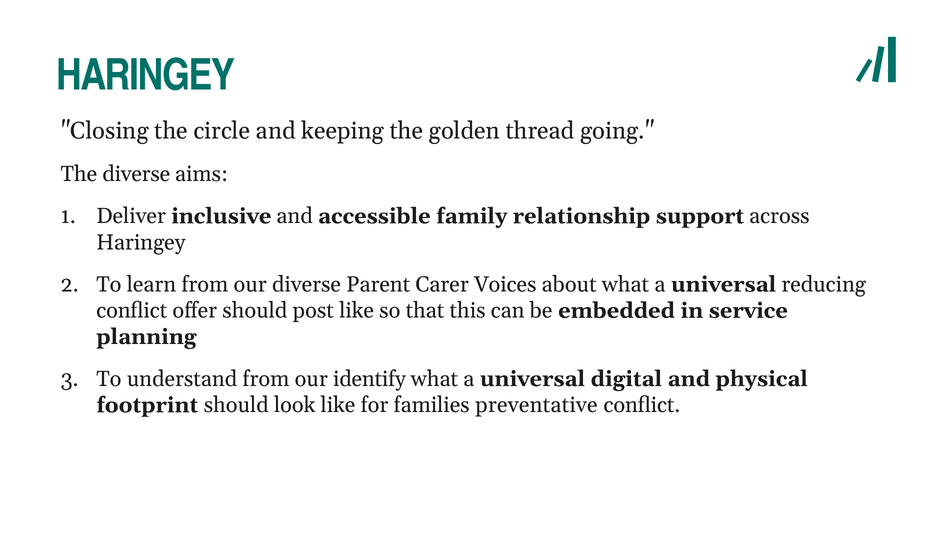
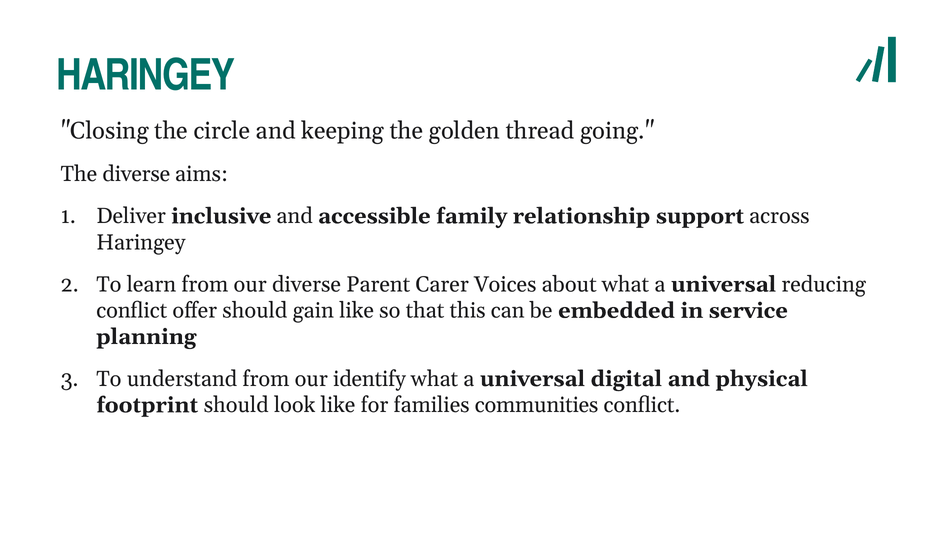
post: post -> gain
preventative: preventative -> communities
